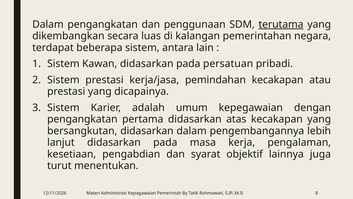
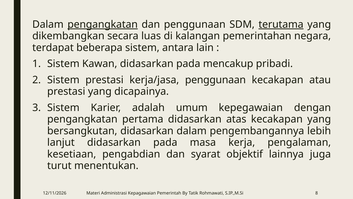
pengangkatan at (103, 24) underline: none -> present
persatuan: persatuan -> mencakup
kerja/jasa pemindahan: pemindahan -> penggunaan
